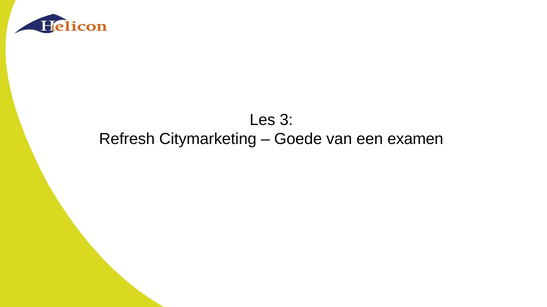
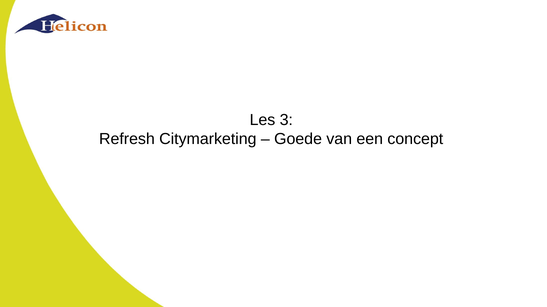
examen: examen -> concept
